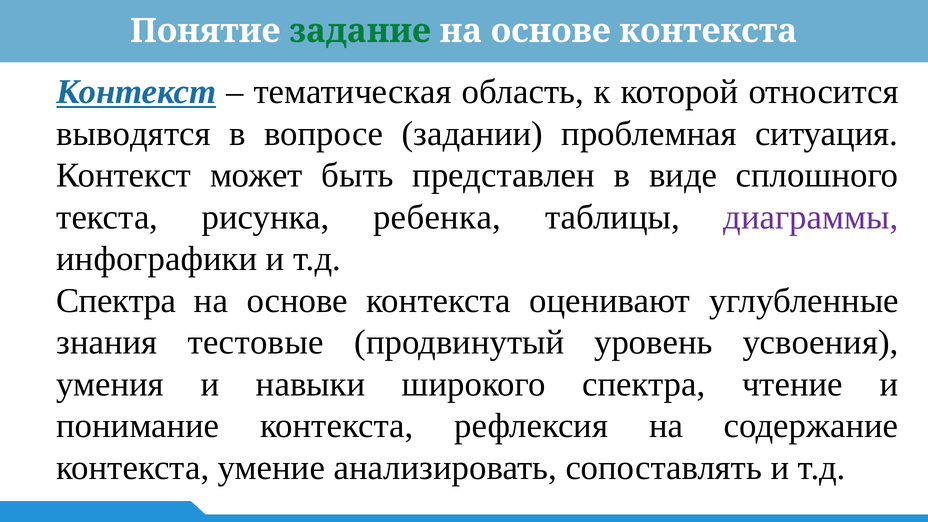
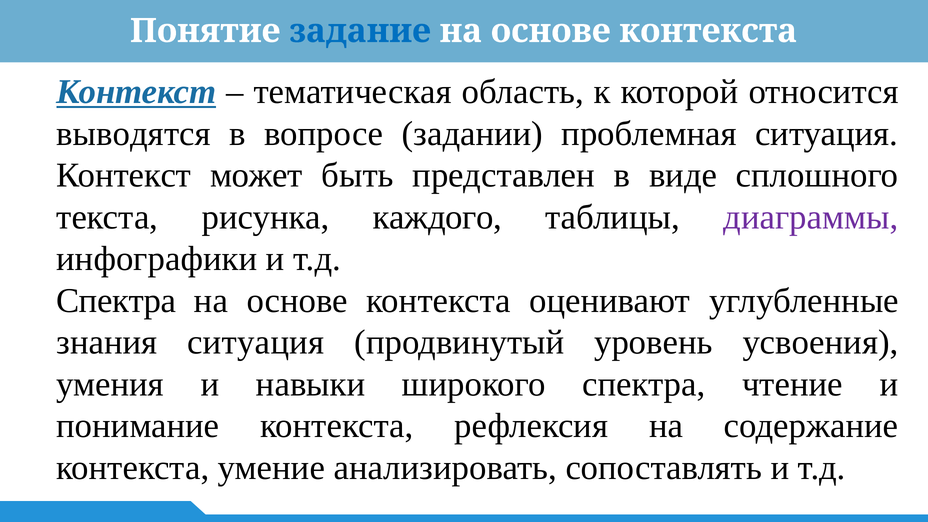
задание colour: green -> blue
ребенка: ребенка -> каждого
знания тестовые: тестовые -> ситуация
